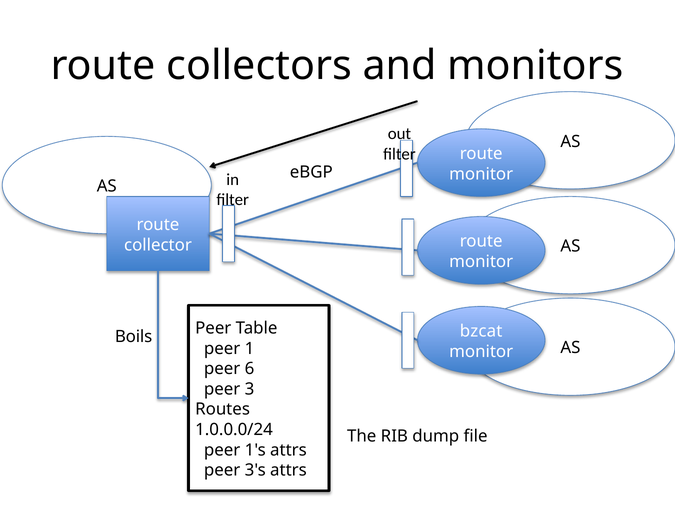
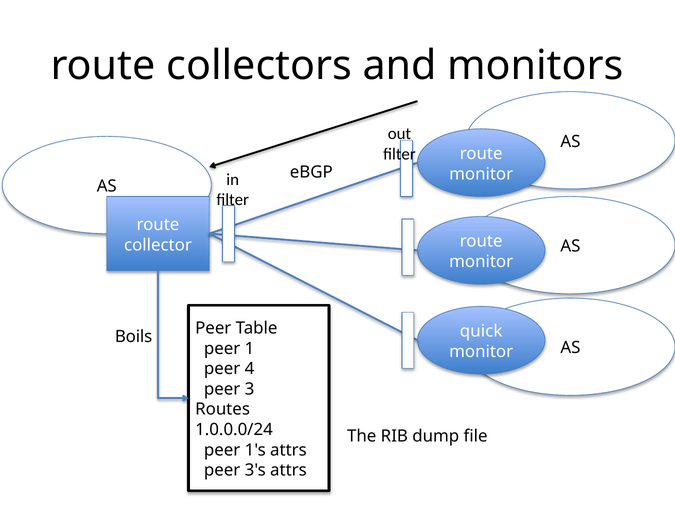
bzcat: bzcat -> quick
6: 6 -> 4
